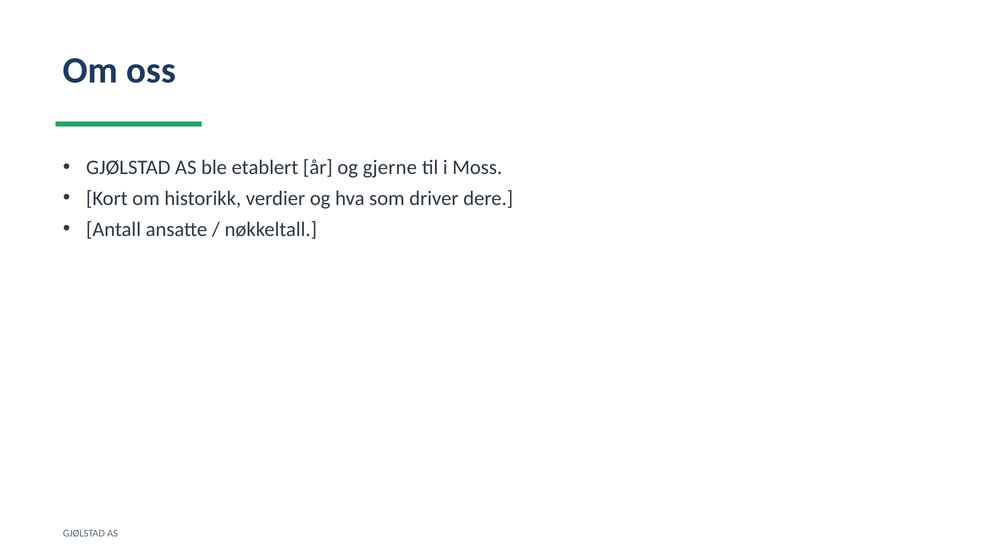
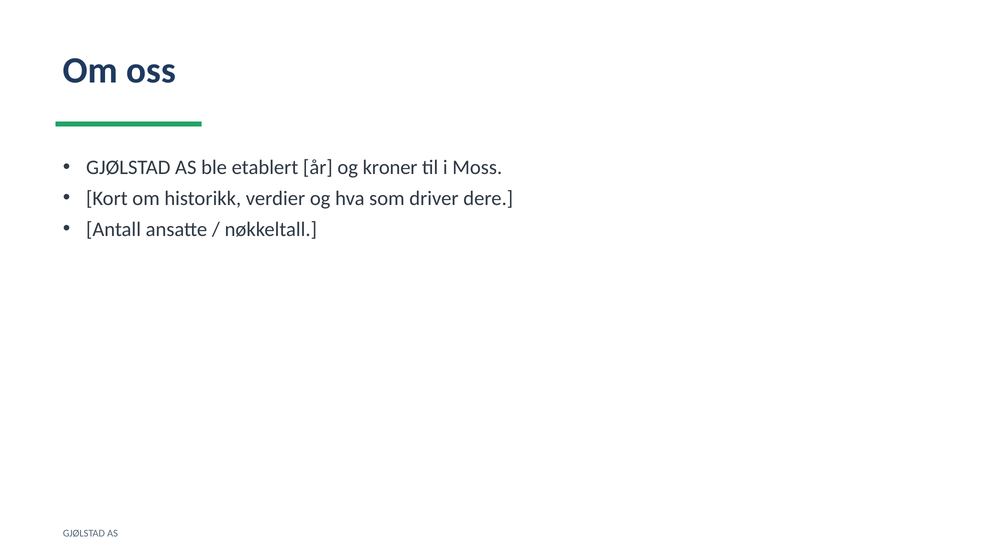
gjerne: gjerne -> kroner
